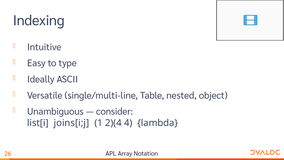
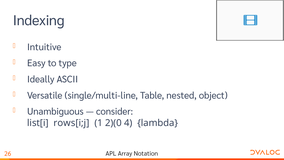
joins[i;j: joins[i;j -> rows[i;j
2)(4: 2)(4 -> 2)(0
